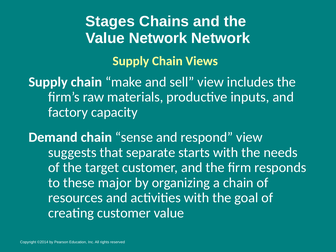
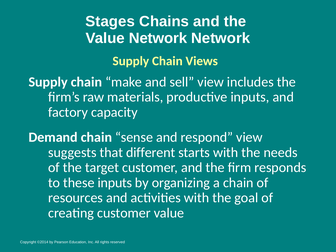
separate: separate -> different
these major: major -> inputs
